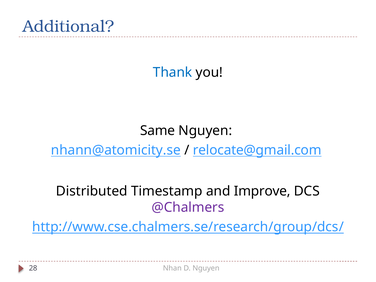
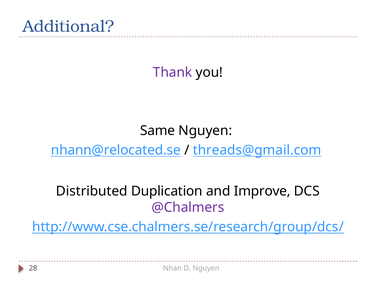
Thank colour: blue -> purple
nhann@atomicity.se: nhann@atomicity.se -> nhann@relocated.se
relocate@gmail.com: relocate@gmail.com -> threads@gmail.com
Timestamp: Timestamp -> Duplication
